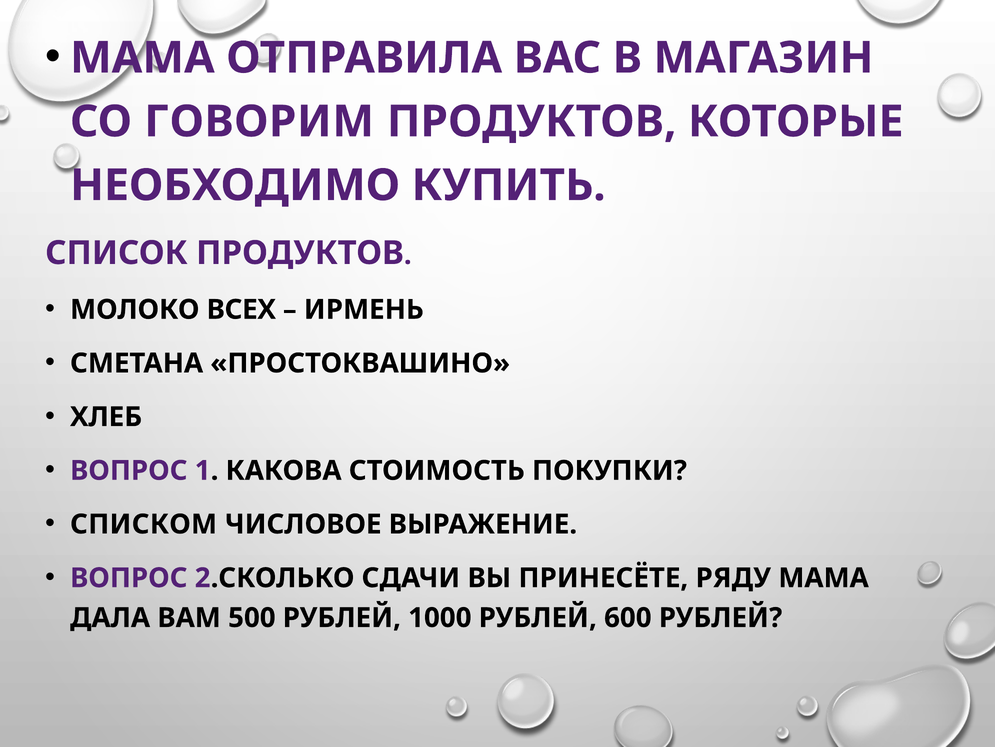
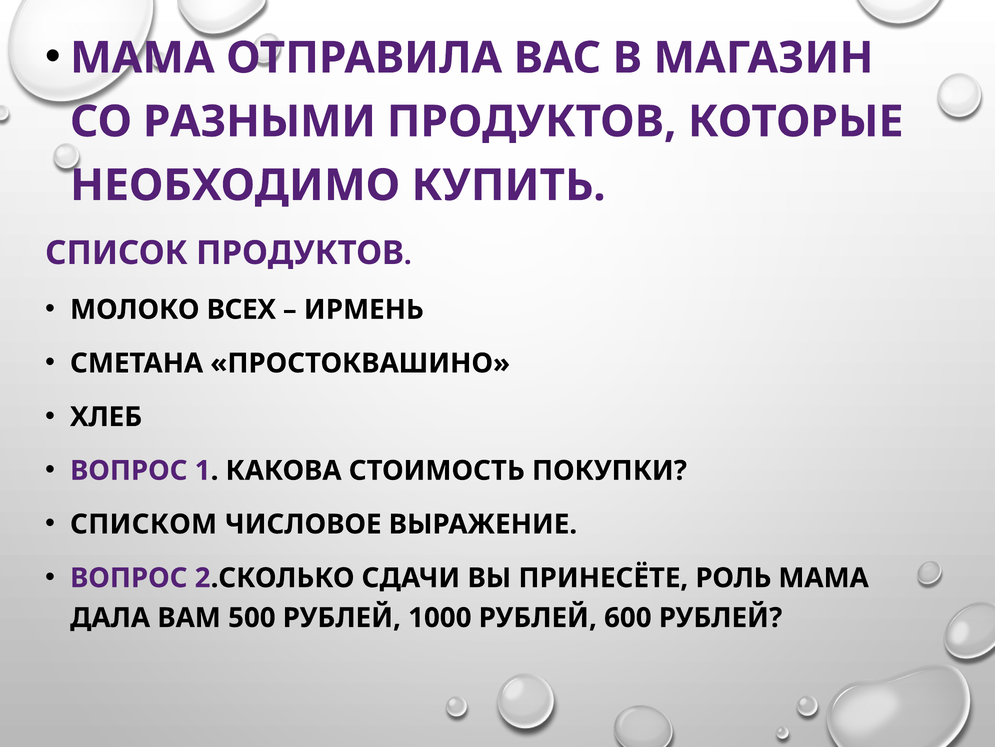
ГОВОРИМ: ГОВОРИМ -> РАЗНЫМИ
РЯДУ: РЯДУ -> РОЛЬ
